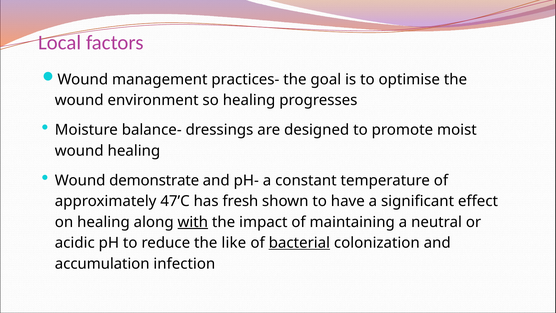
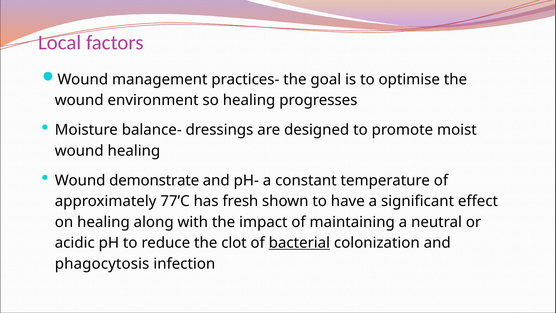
47’C: 47’C -> 77’C
with underline: present -> none
like: like -> clot
accumulation: accumulation -> phagocytosis
